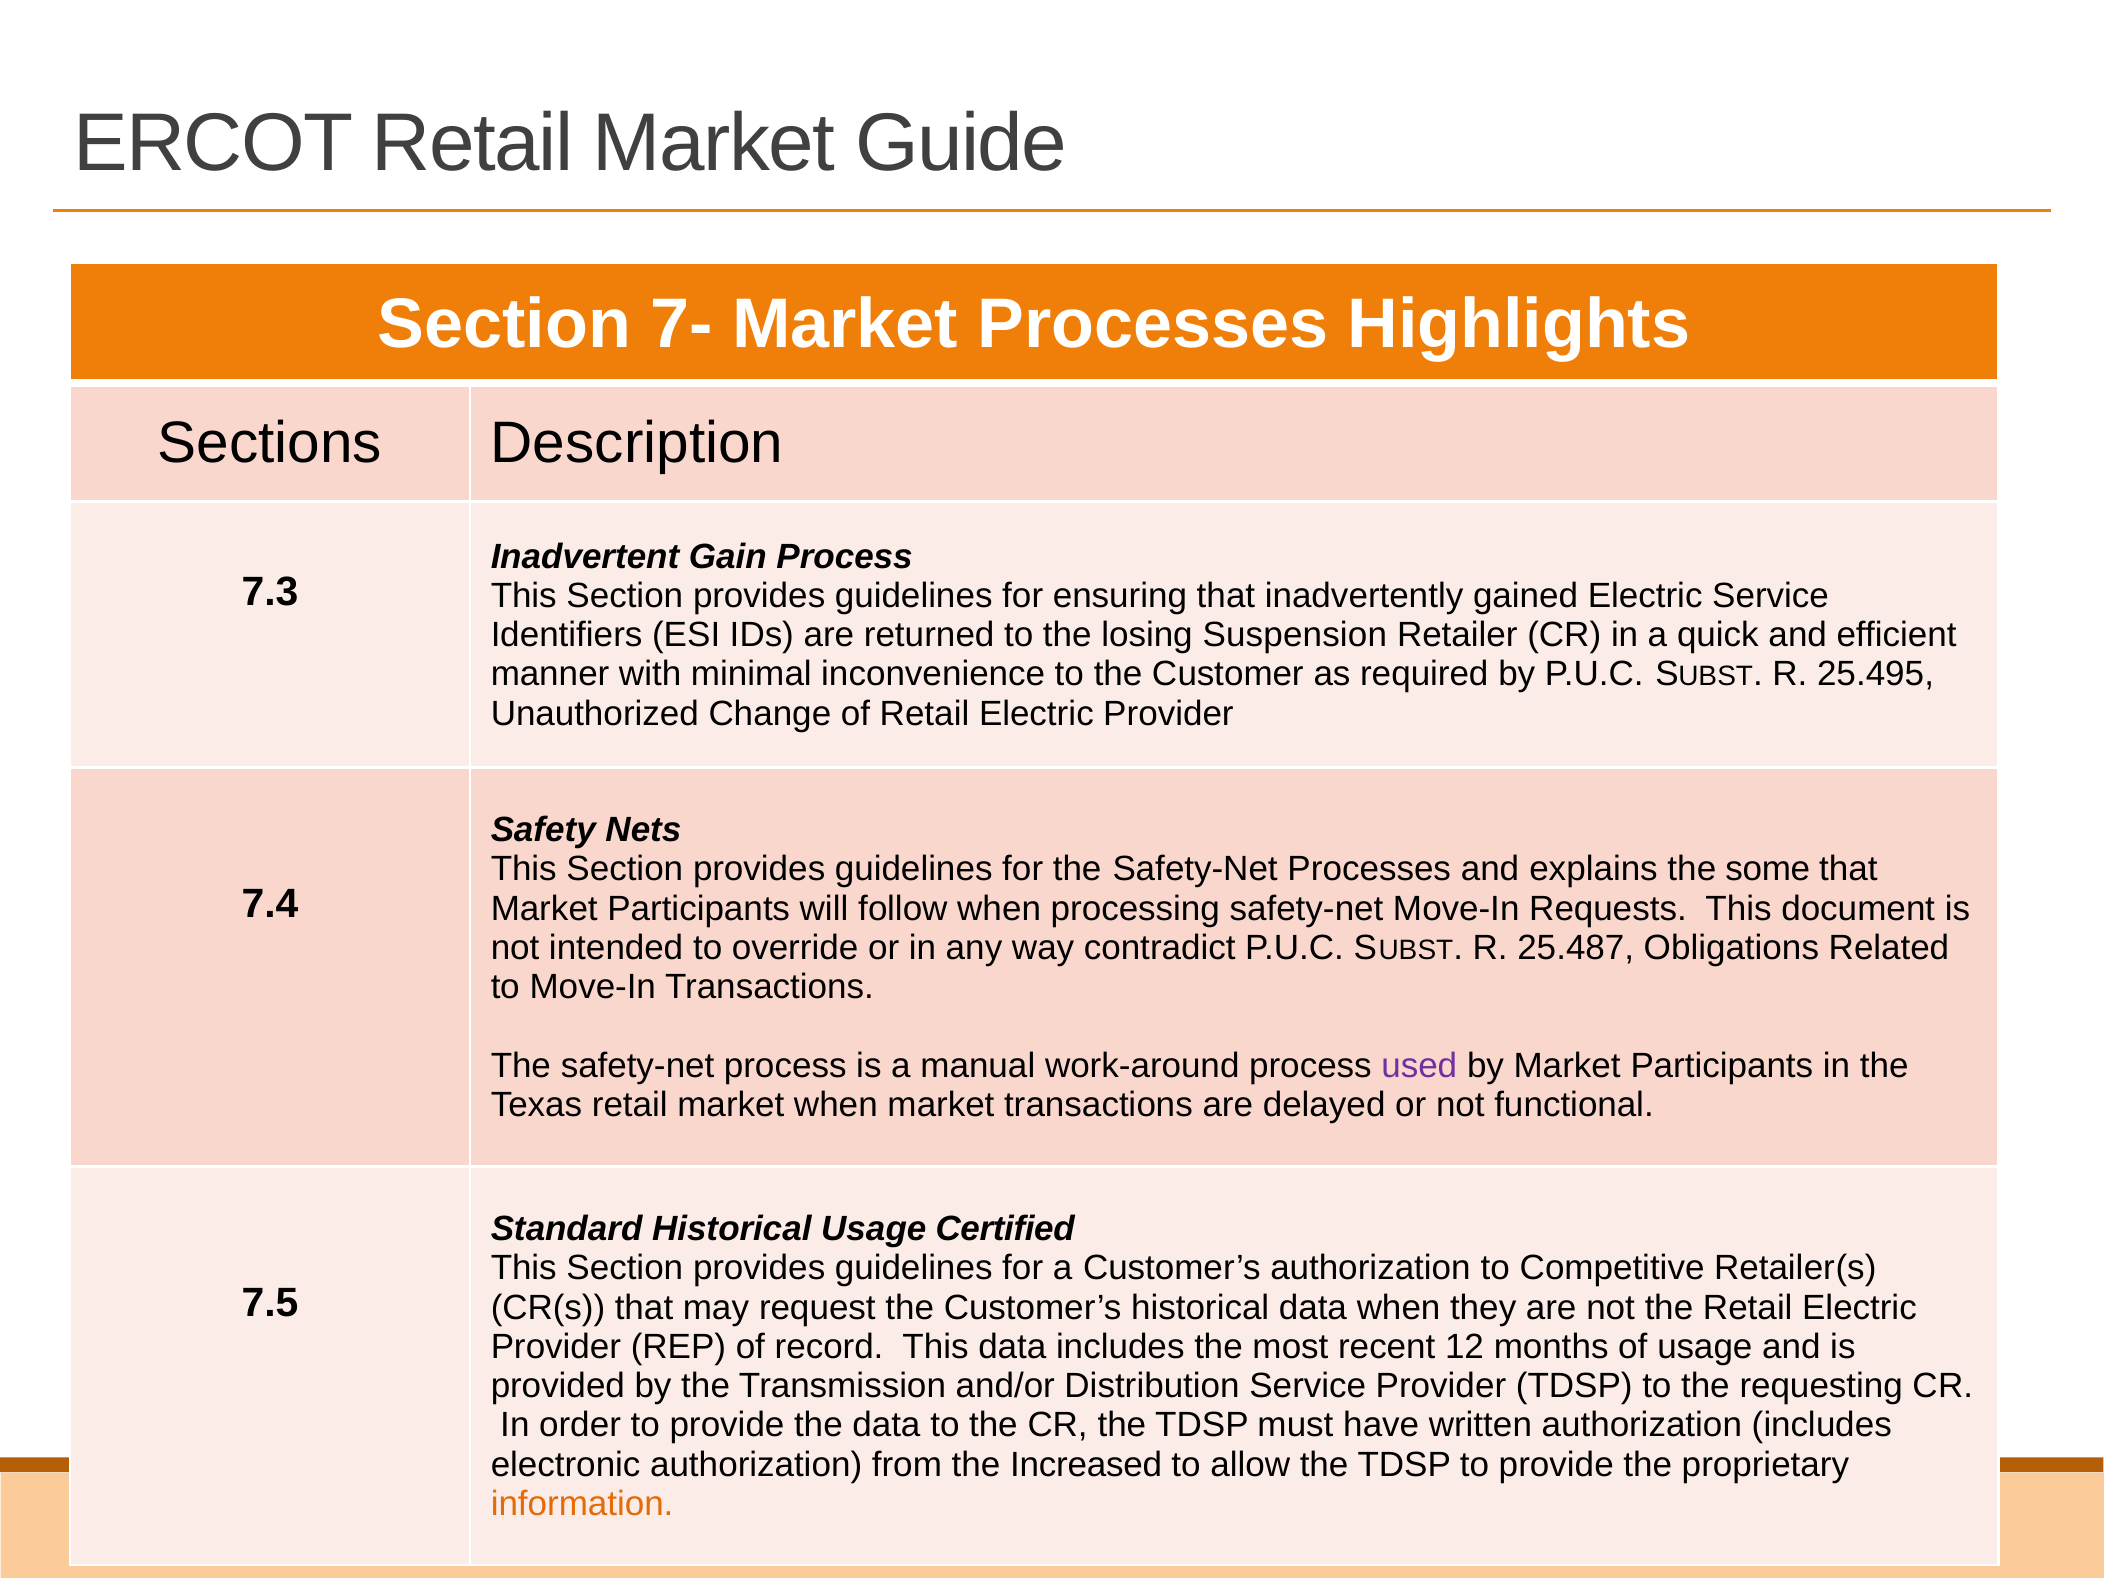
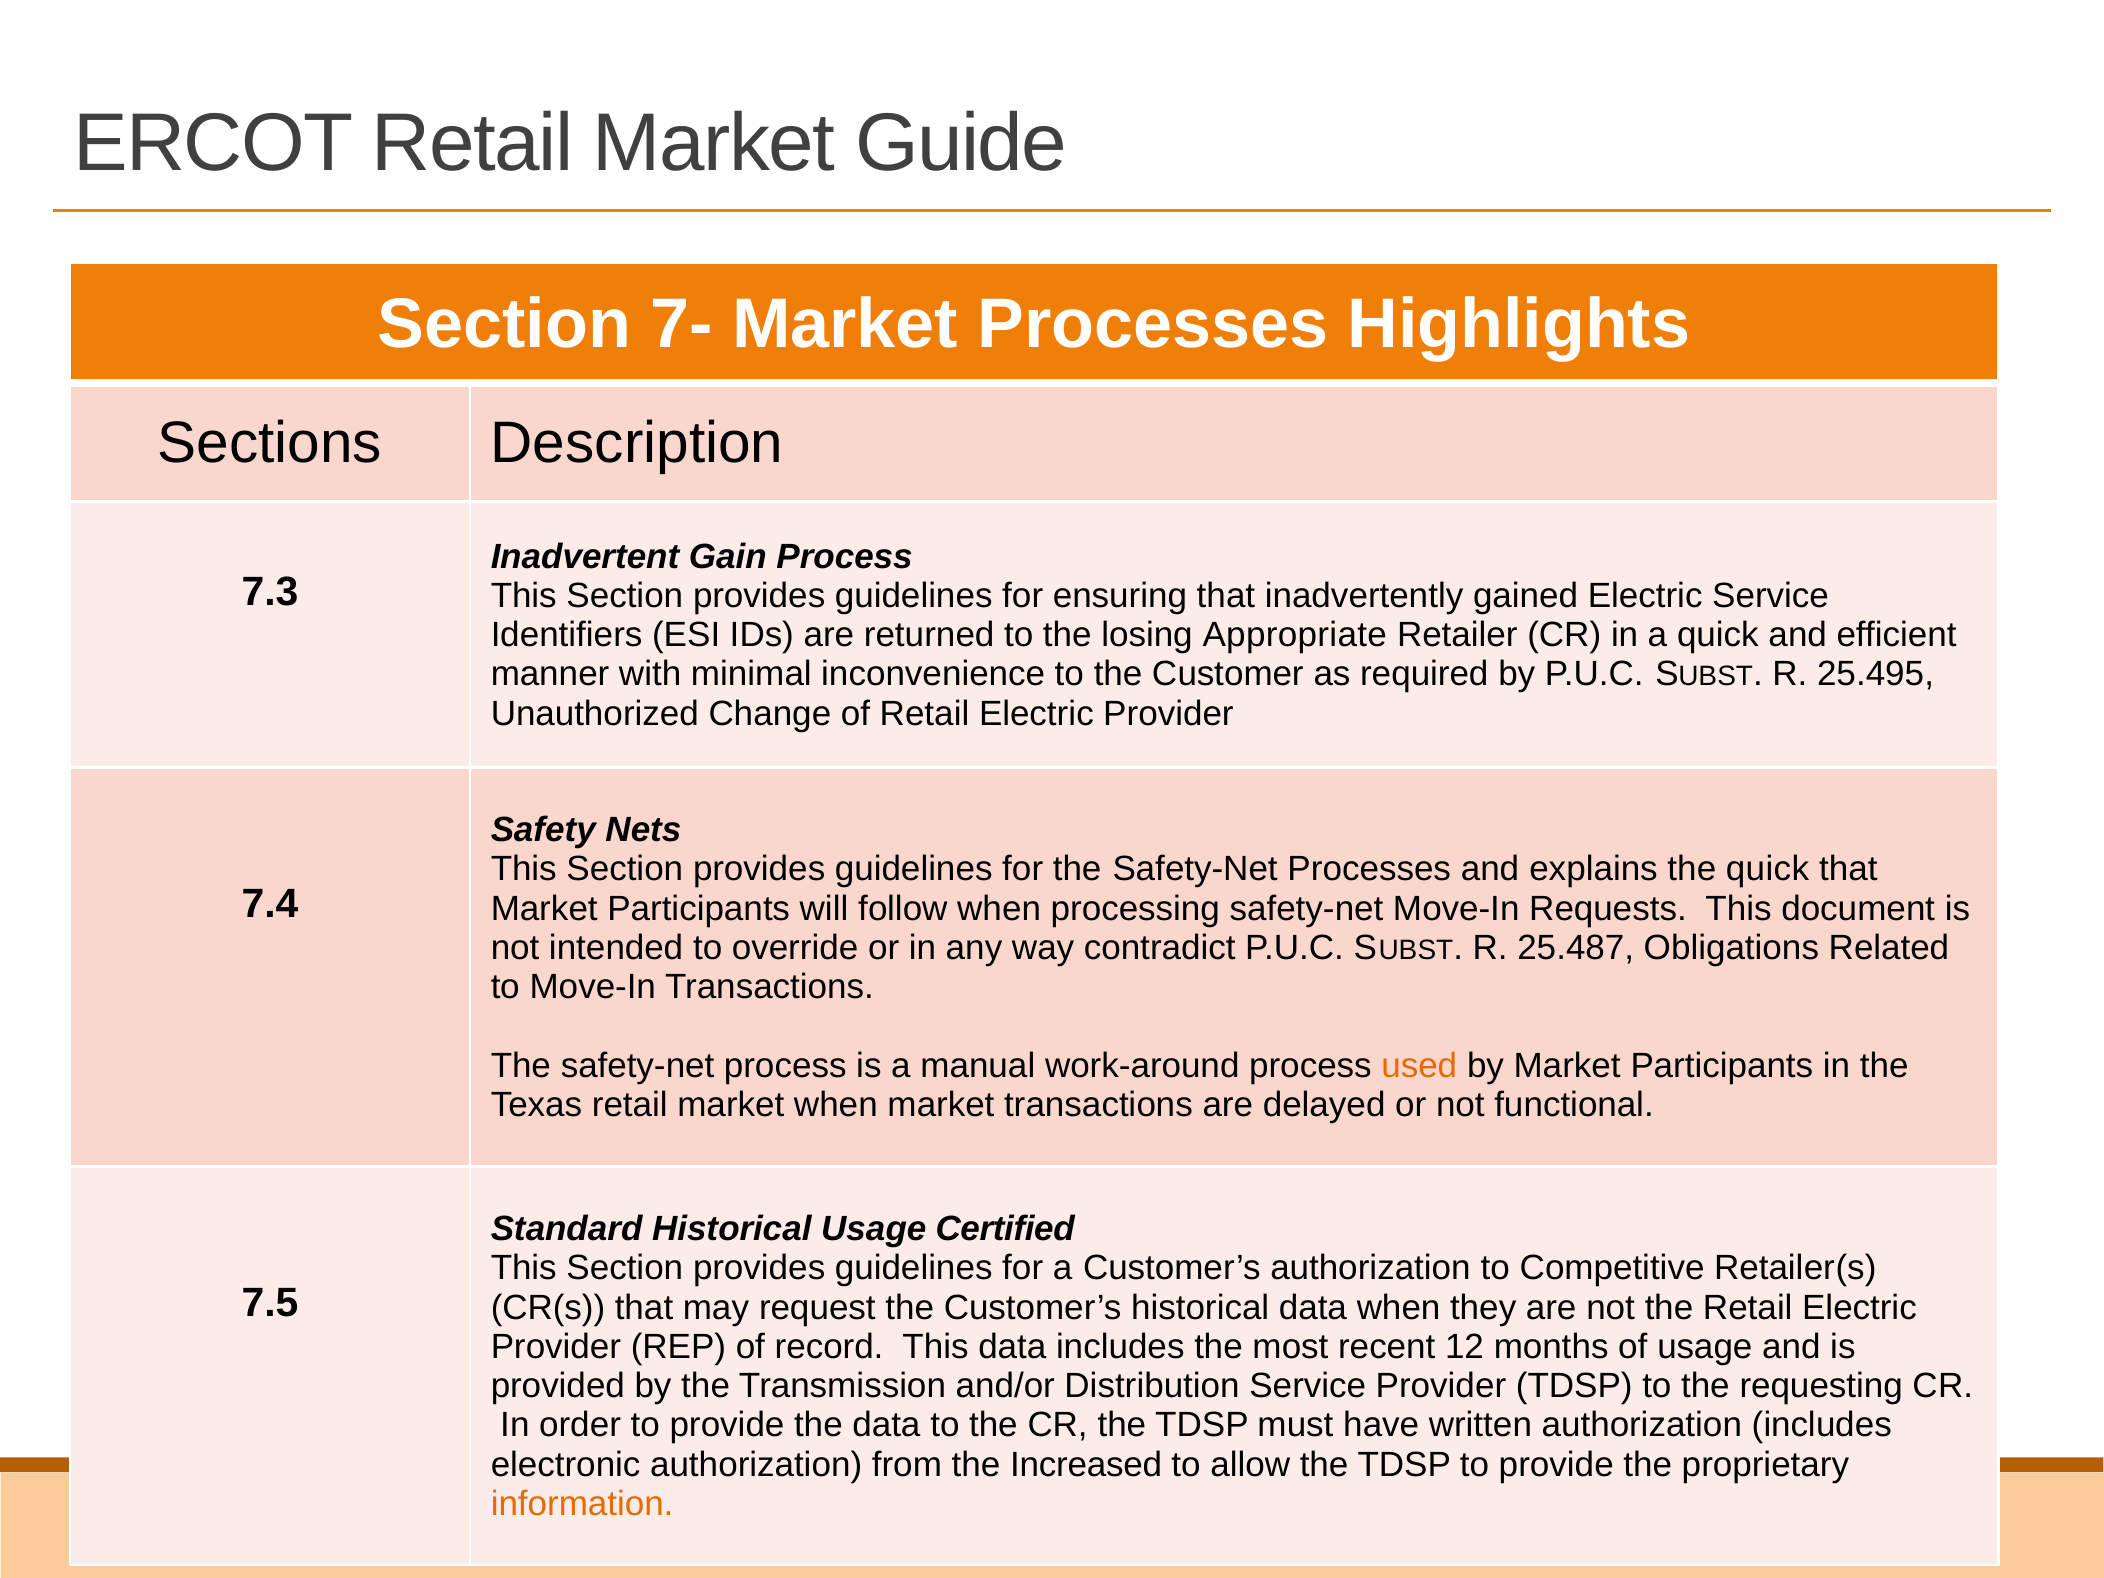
Suspension: Suspension -> Appropriate
the some: some -> quick
used colour: purple -> orange
